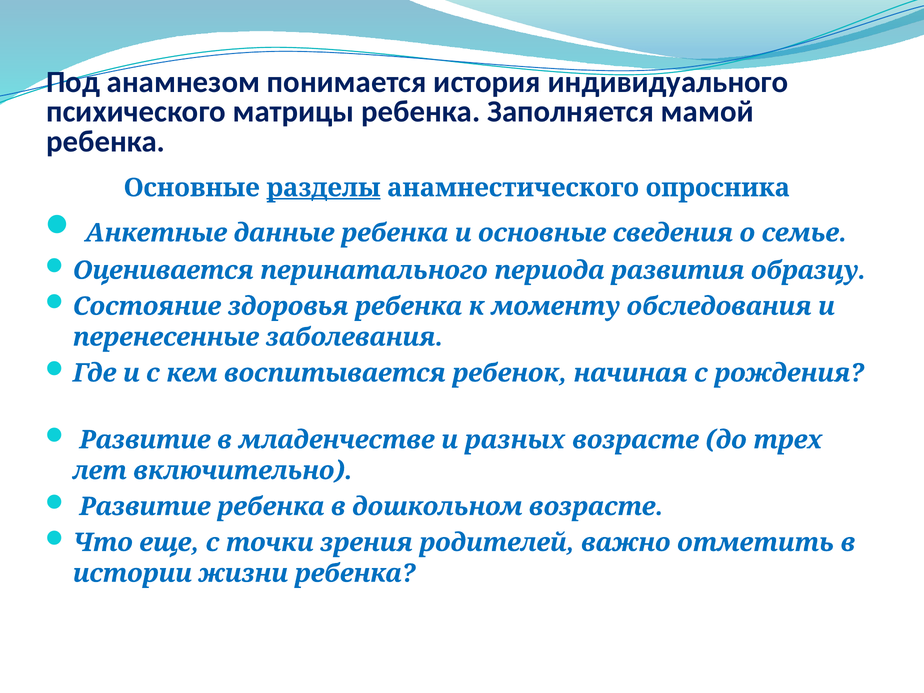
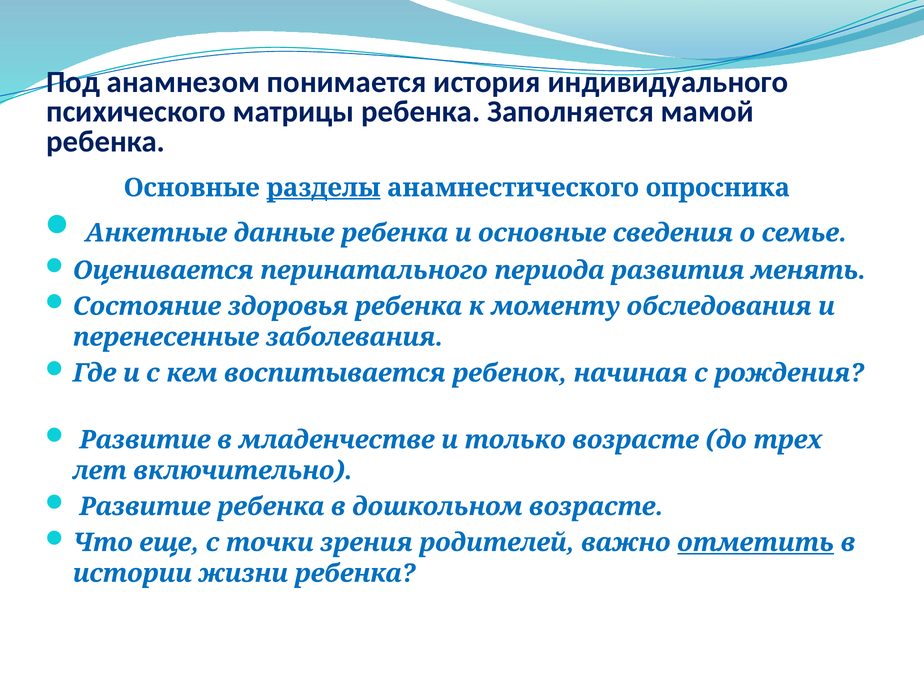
образцу: образцу -> менять
разных: разных -> только
отметить underline: none -> present
